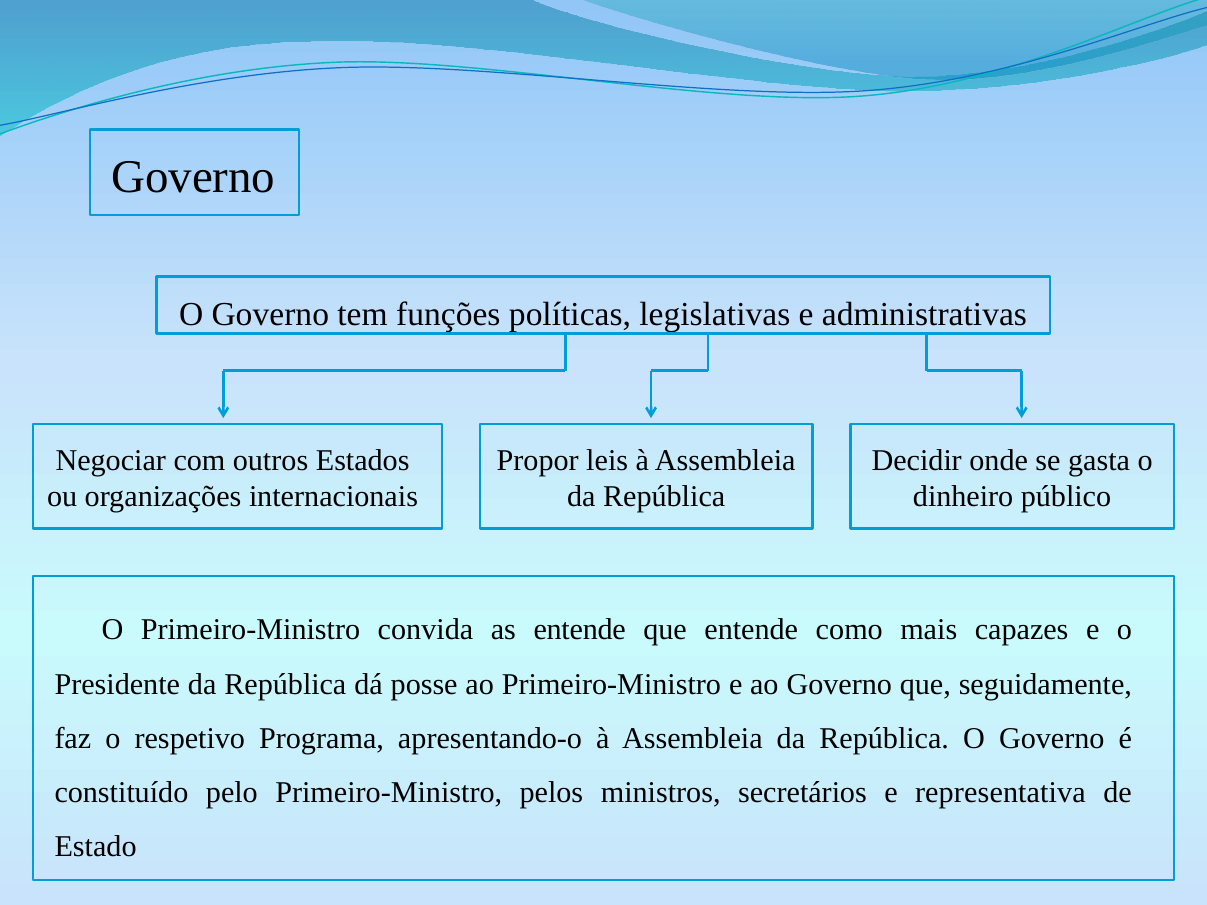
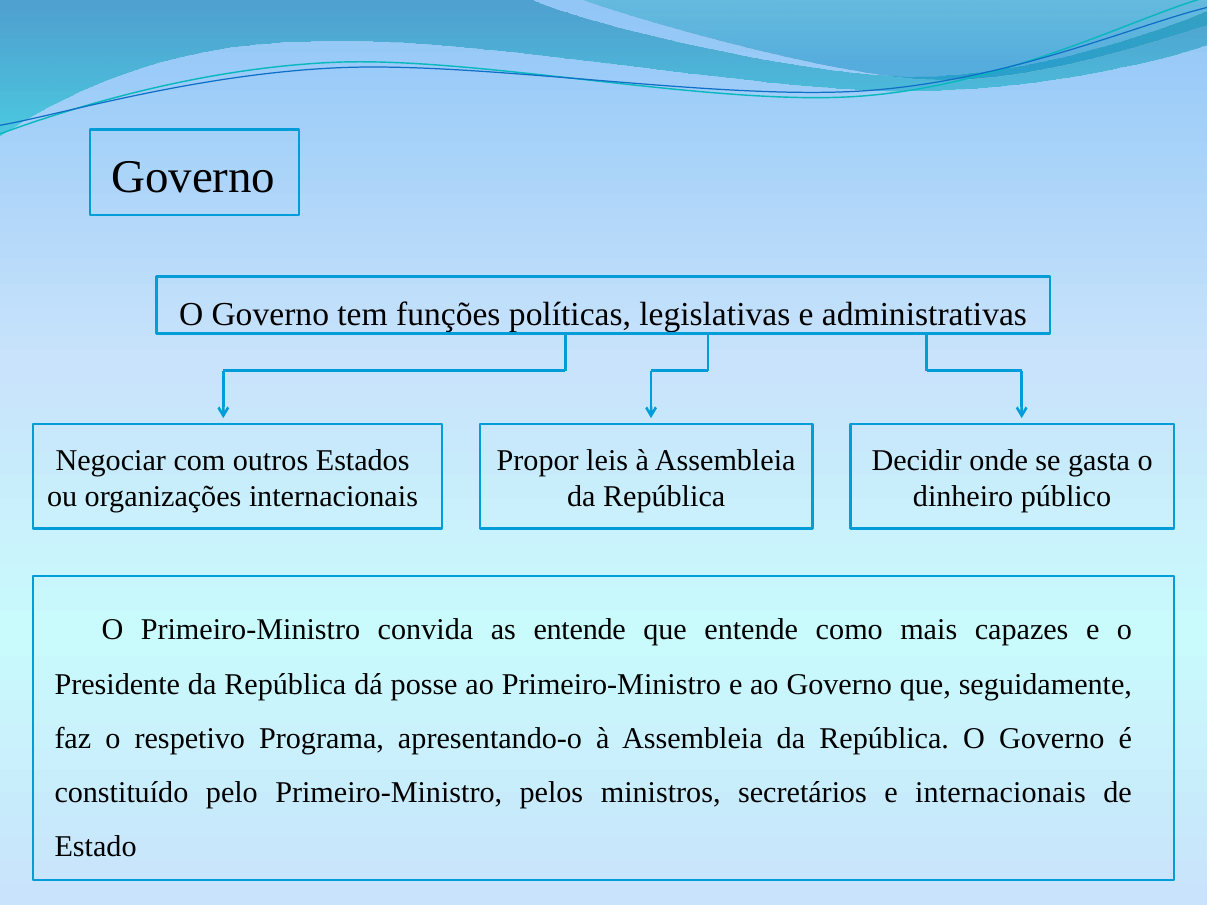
e representativa: representativa -> internacionais
